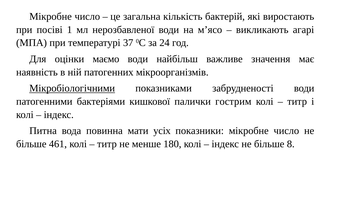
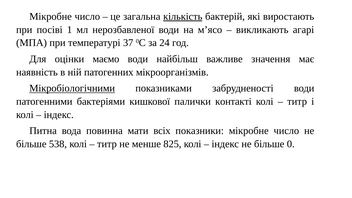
кількість underline: none -> present
гострим: гострим -> контакті
усіх: усіх -> всіх
461: 461 -> 538
180: 180 -> 825
8: 8 -> 0
